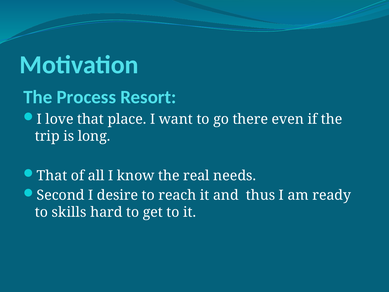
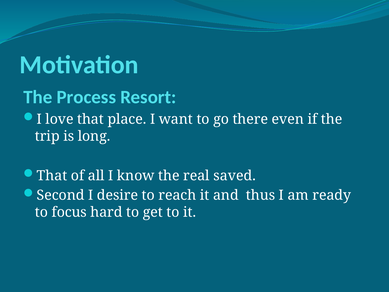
needs: needs -> saved
skills: skills -> focus
